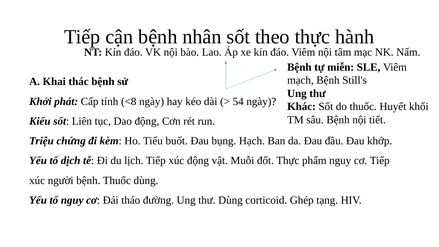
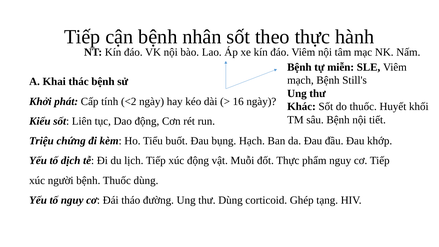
<8: <8 -> <2
54: 54 -> 16
